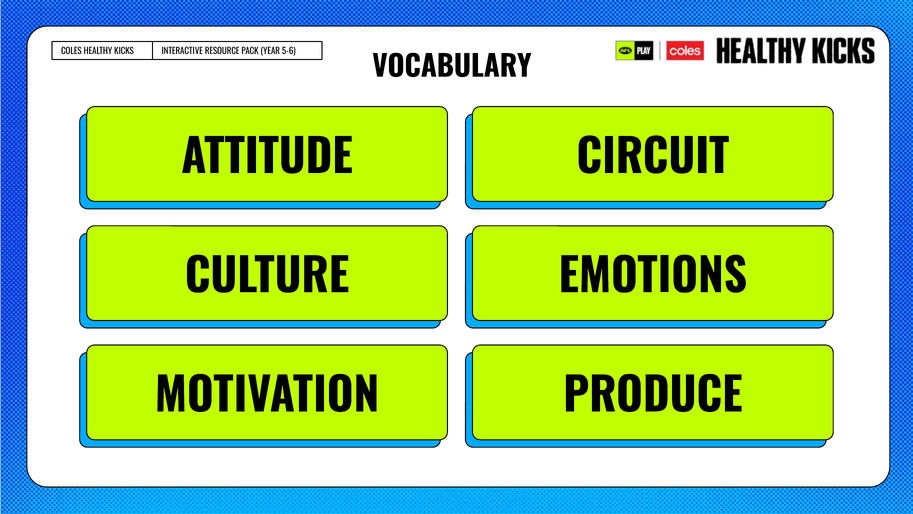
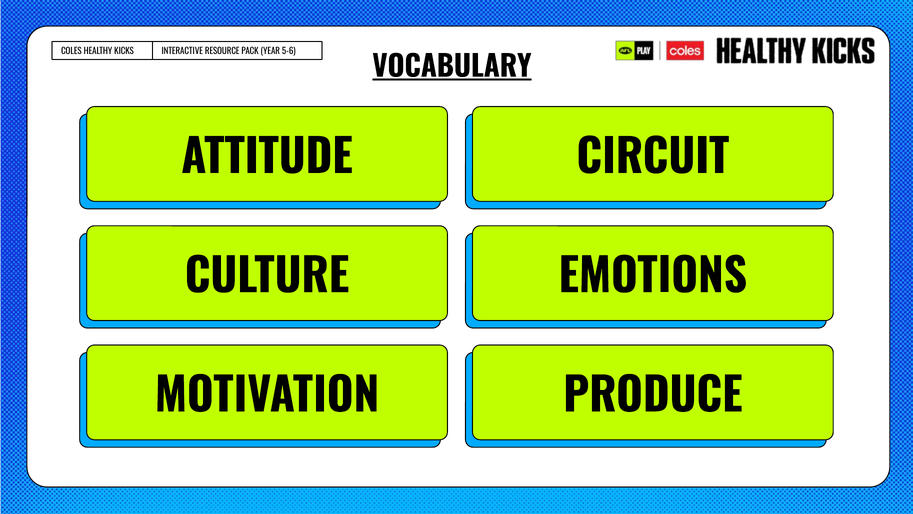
VOCABULARY underline: none -> present
